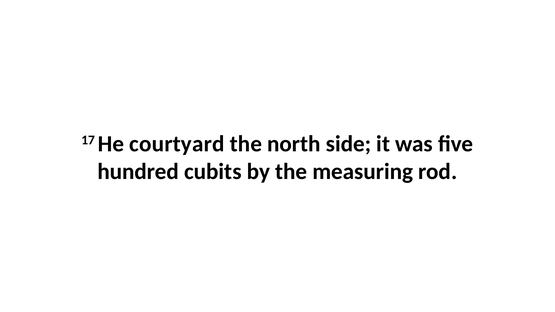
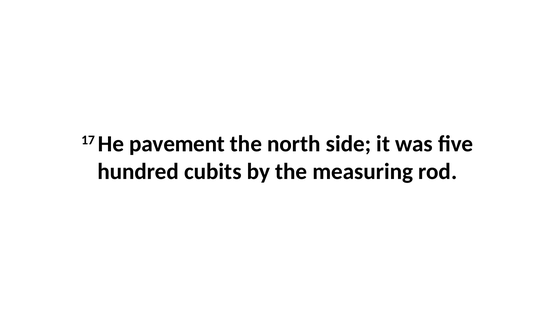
courtyard: courtyard -> pavement
